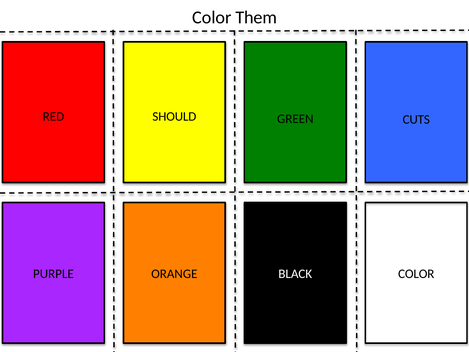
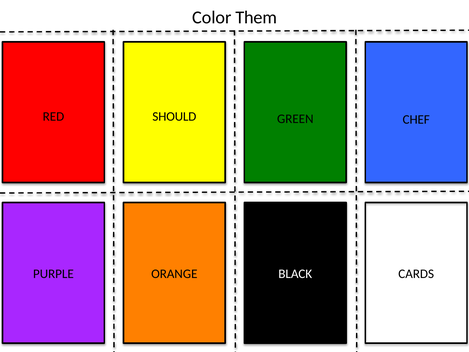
CUTS: CUTS -> CHEF
COLOR at (416, 274): COLOR -> CARDS
